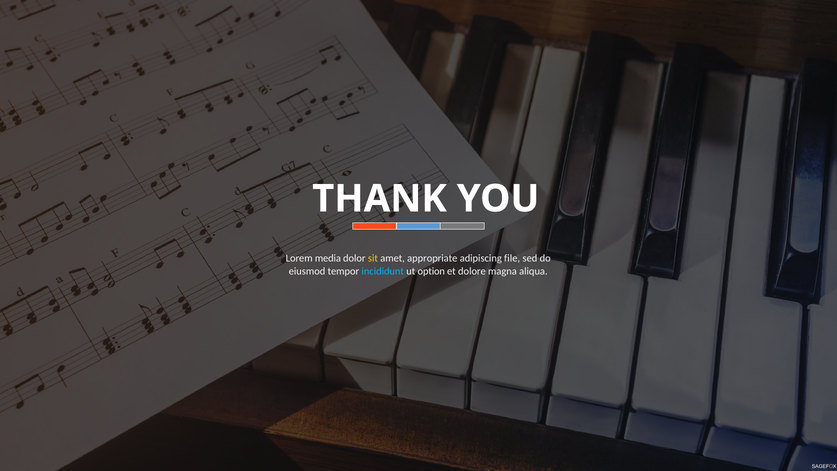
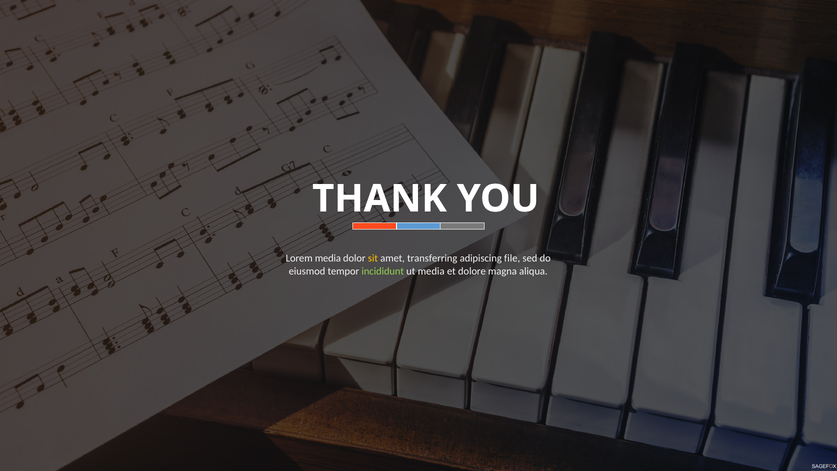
appropriate: appropriate -> transferring
incididunt colour: light blue -> light green
ut option: option -> media
